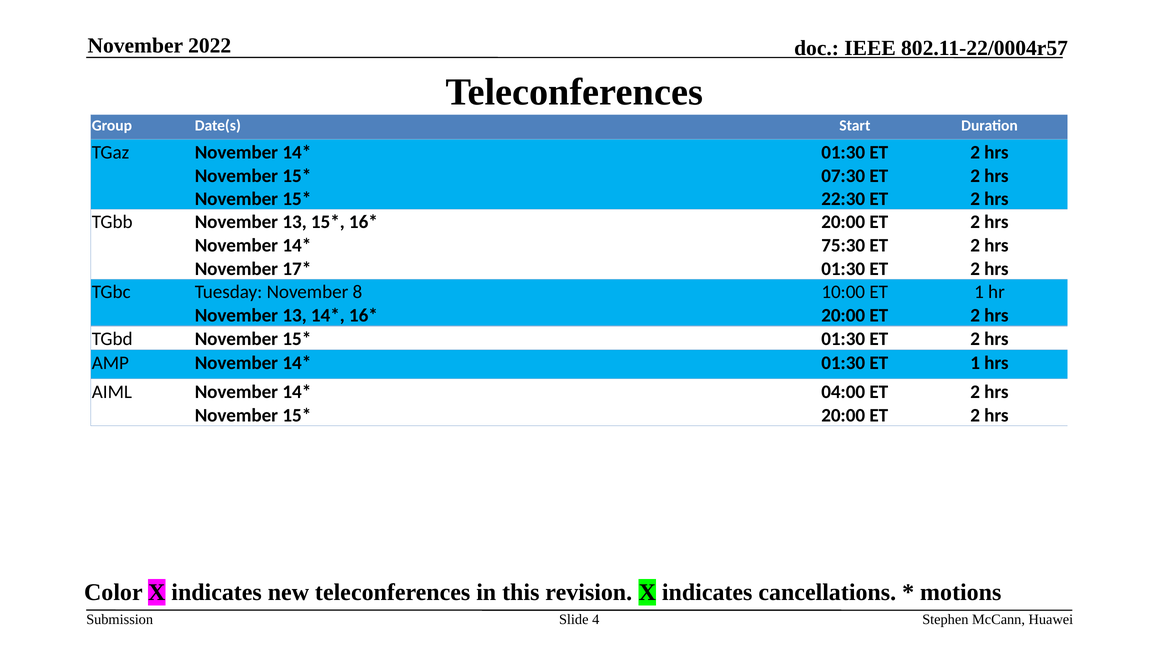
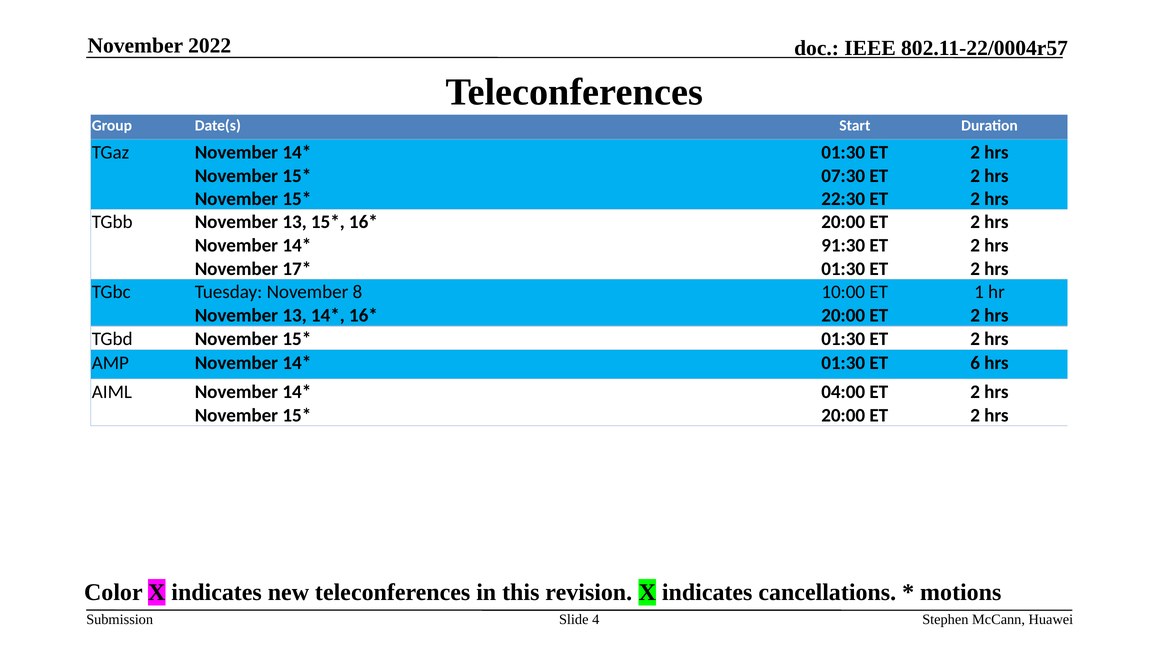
75:30: 75:30 -> 91:30
01:30 ET 1: 1 -> 6
